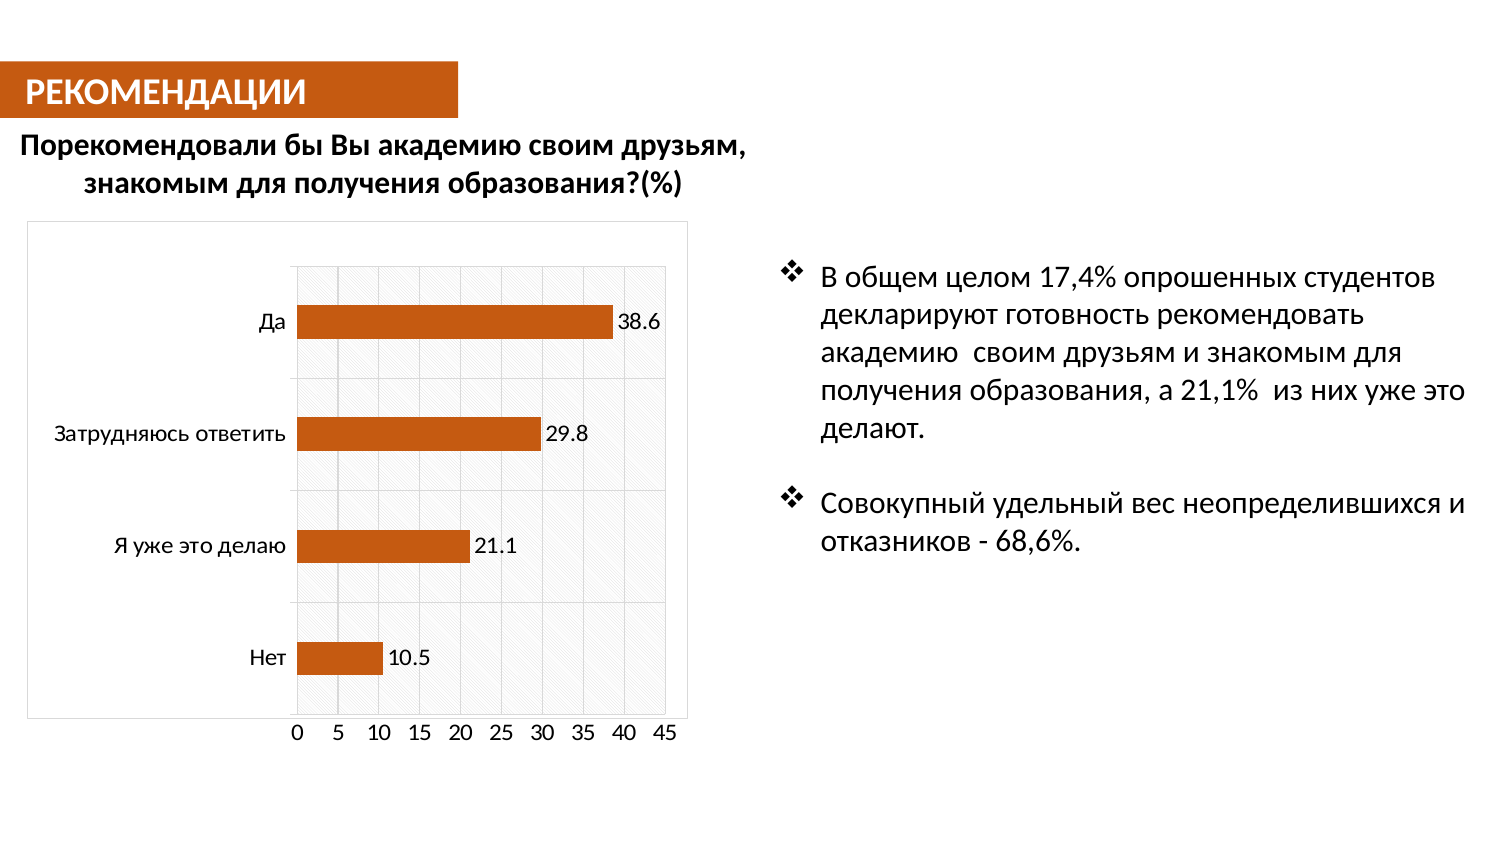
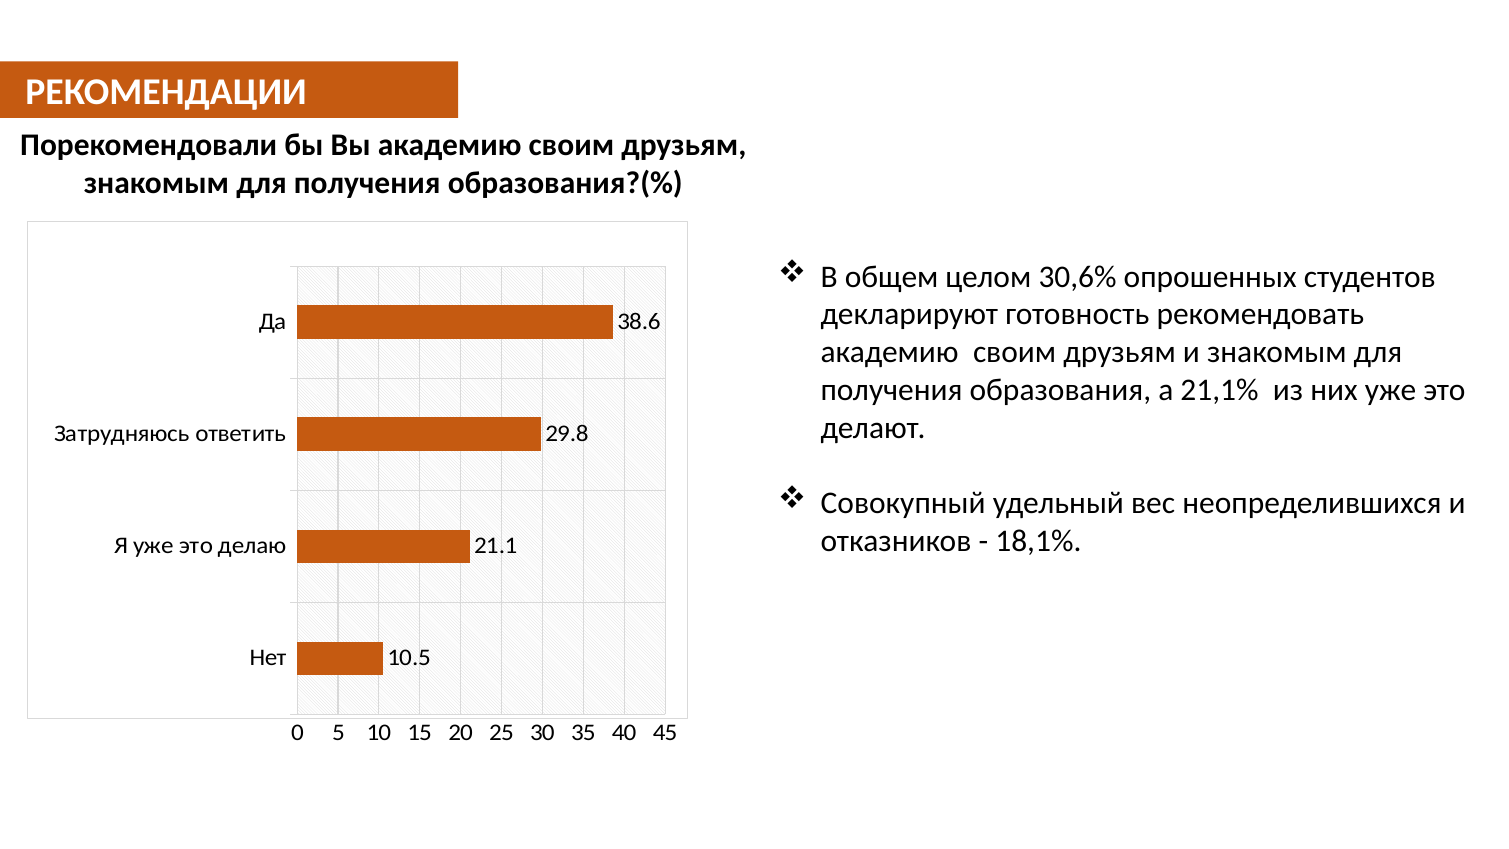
17,4%: 17,4% -> 30,6%
68,6%: 68,6% -> 18,1%
